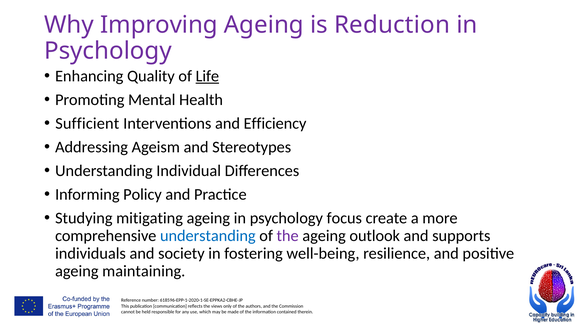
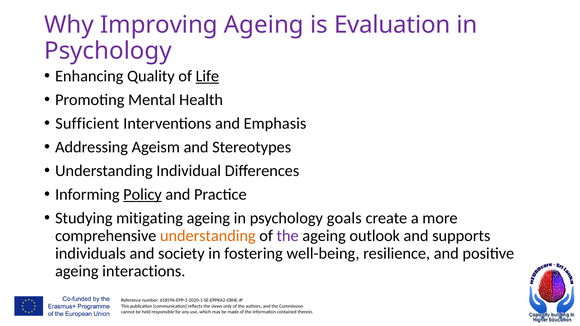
Reduction: Reduction -> Evaluation
Efficiency: Efficiency -> Emphasis
Policy underline: none -> present
focus: focus -> goals
understanding at (208, 236) colour: blue -> orange
maintaining: maintaining -> interactions
